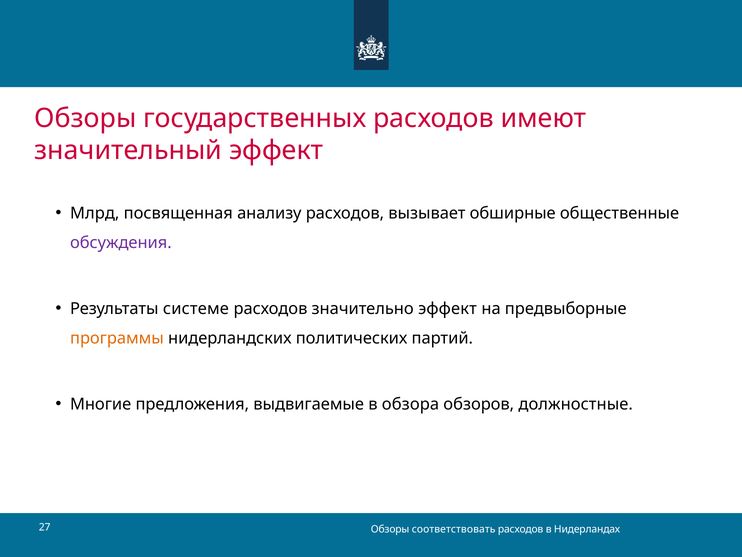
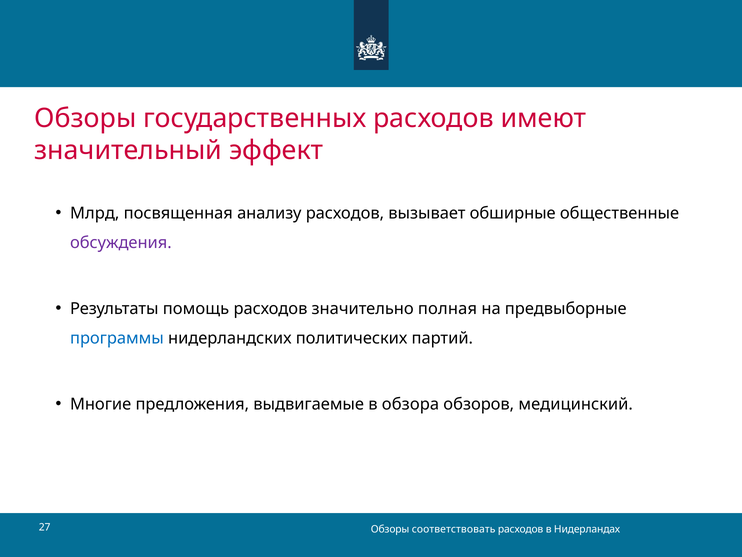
системе: системе -> помощь
значительно эффект: эффект -> полная
программы colour: orange -> blue
должностные: должностные -> медицинский
